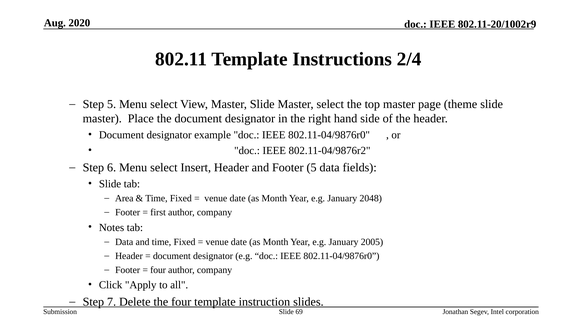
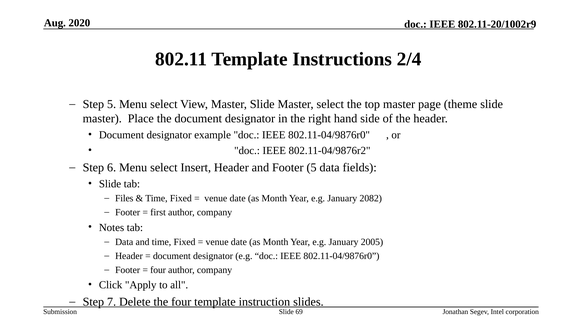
Area: Area -> Files
2048: 2048 -> 2082
